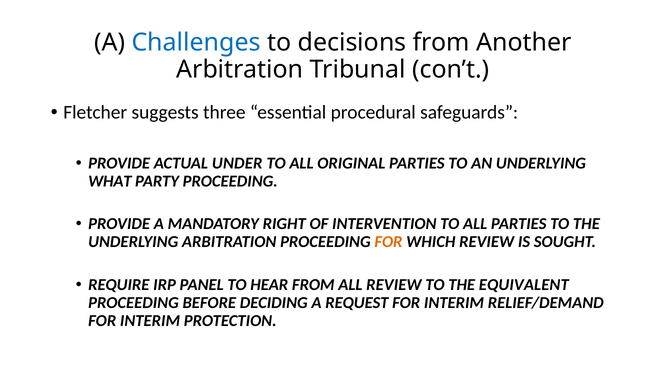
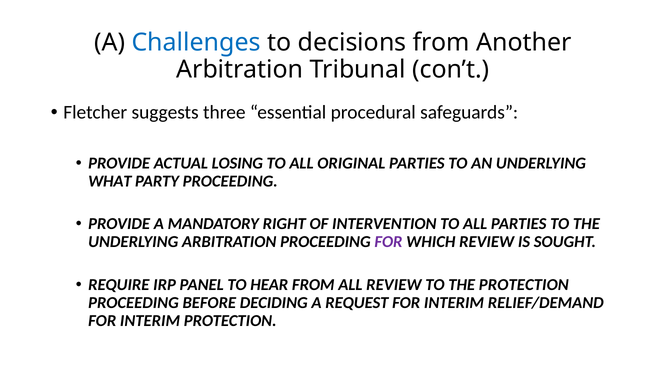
UNDER: UNDER -> LOSING
FOR at (388, 242) colour: orange -> purple
THE EQUIVALENT: EQUIVALENT -> PROTECTION
